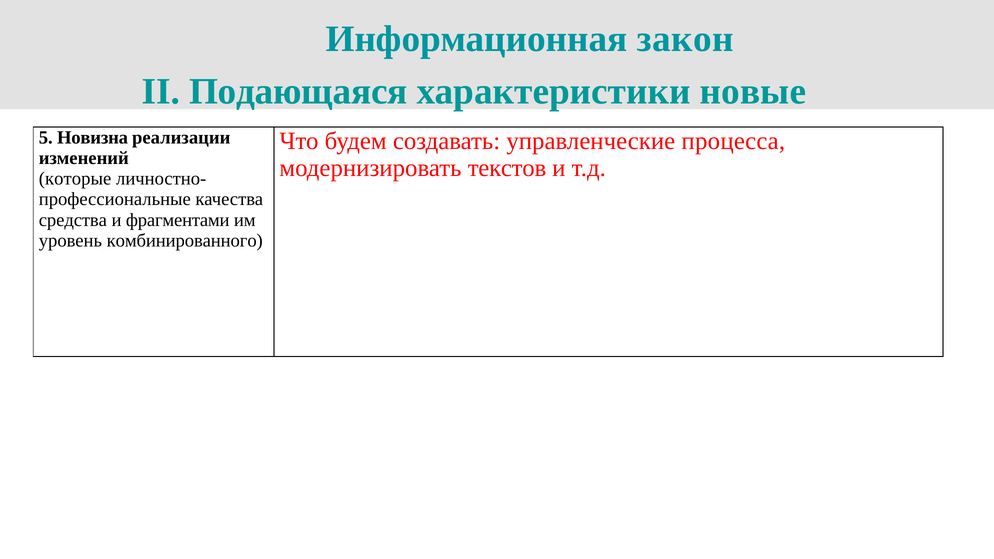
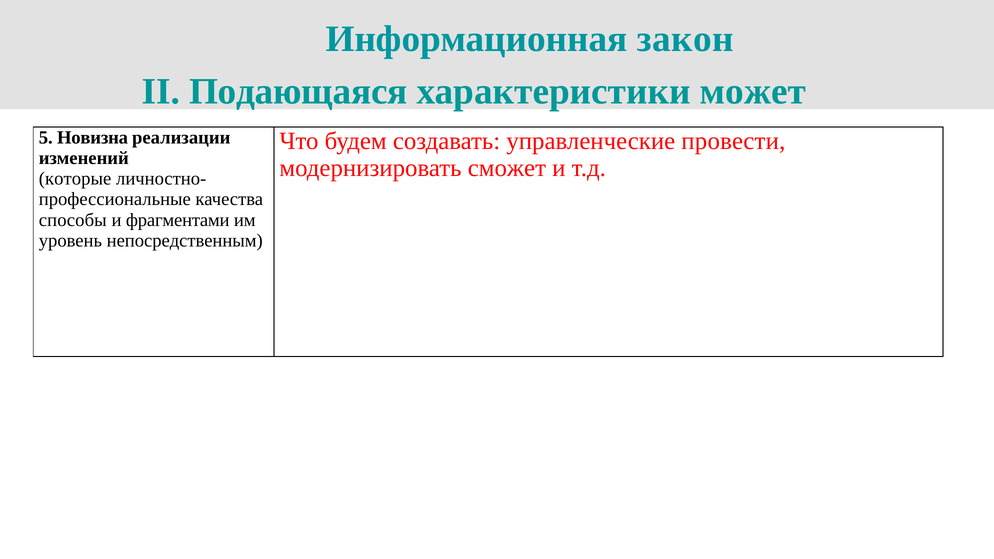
новые: новые -> может
процесса: процесса -> провести
текстов: текстов -> сможет
средства: средства -> способы
комбинированного: комбинированного -> непосредственным
